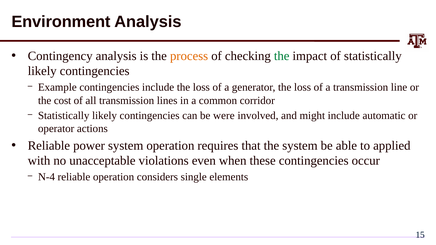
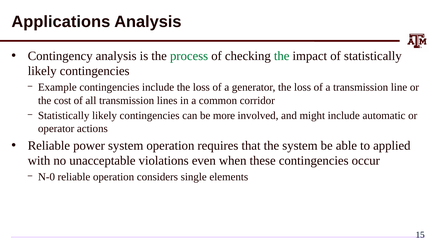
Environment: Environment -> Applications
process colour: orange -> green
were: were -> more
N-4: N-4 -> N-0
